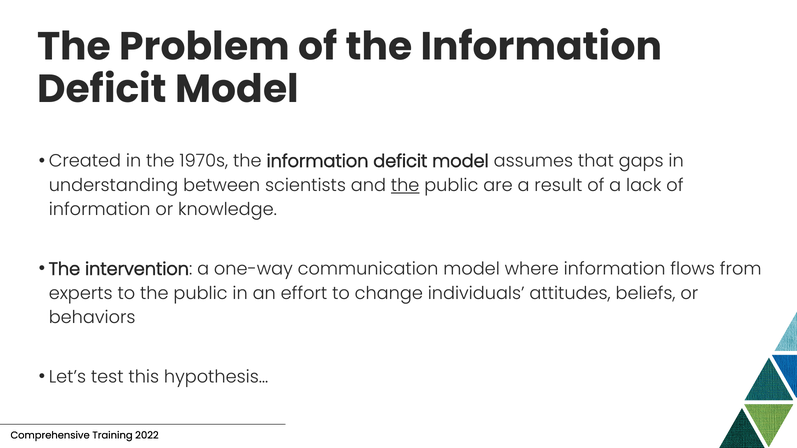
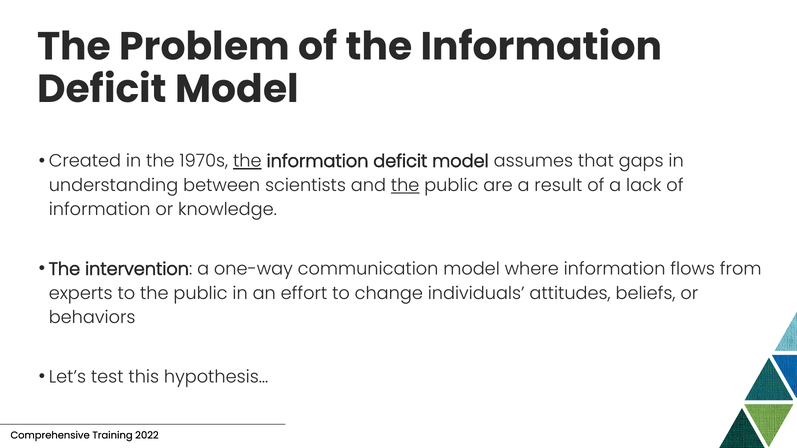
the at (247, 161) underline: none -> present
